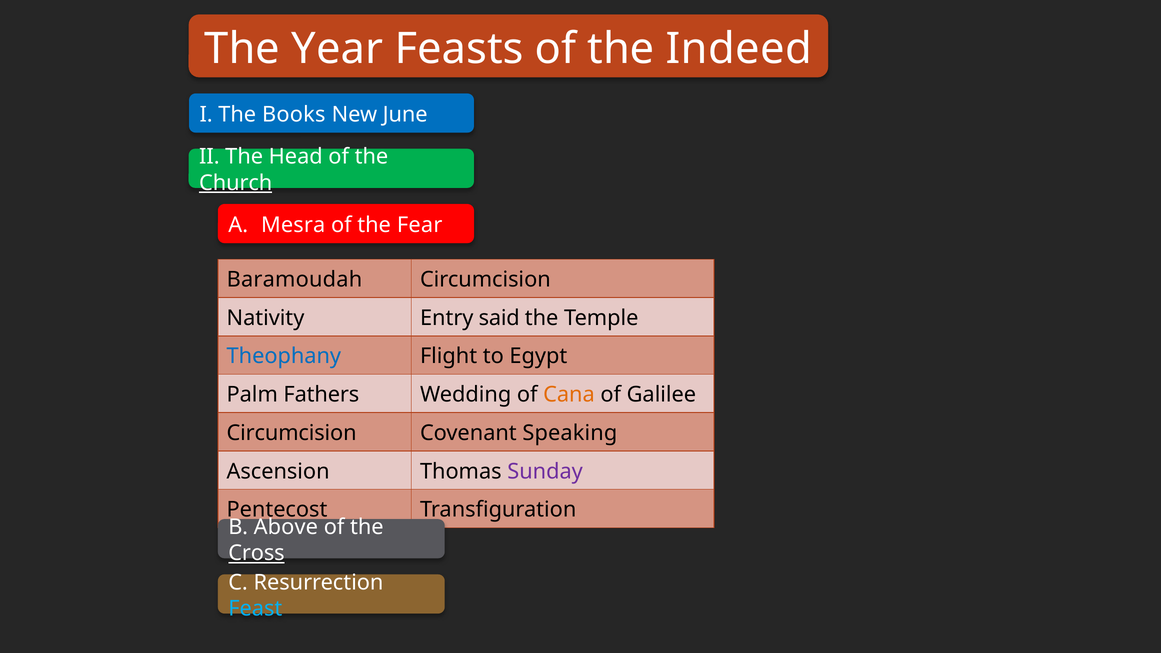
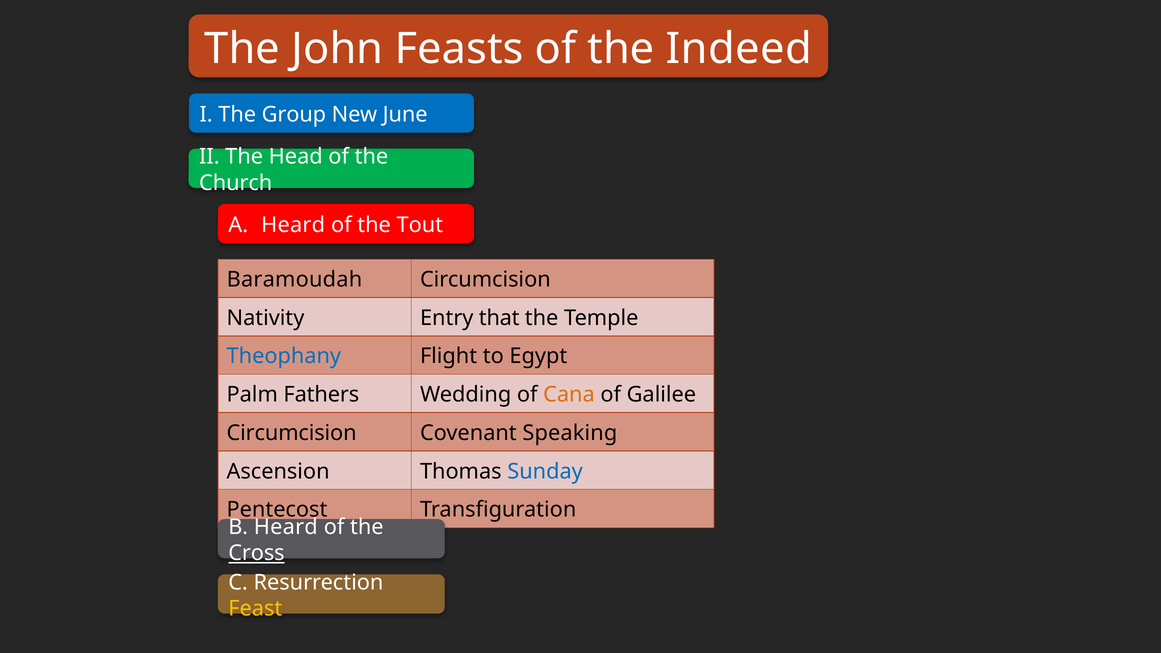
Year: Year -> John
Books: Books -> Group
Church underline: present -> none
Mesra at (293, 225): Mesra -> Heard
Fear: Fear -> Tout
said: said -> that
Sunday colour: purple -> blue
B Above: Above -> Heard
Feast colour: light blue -> yellow
